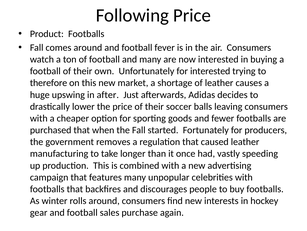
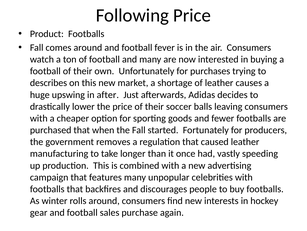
for interested: interested -> purchases
therefore: therefore -> describes
